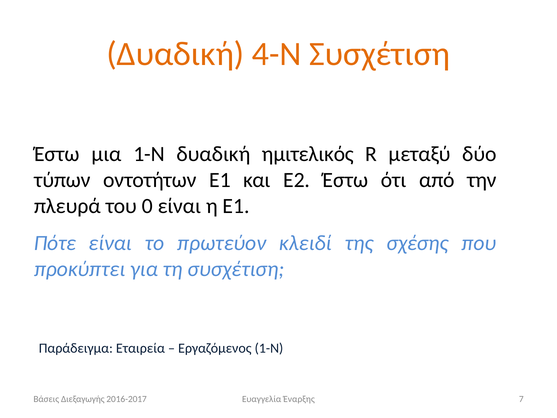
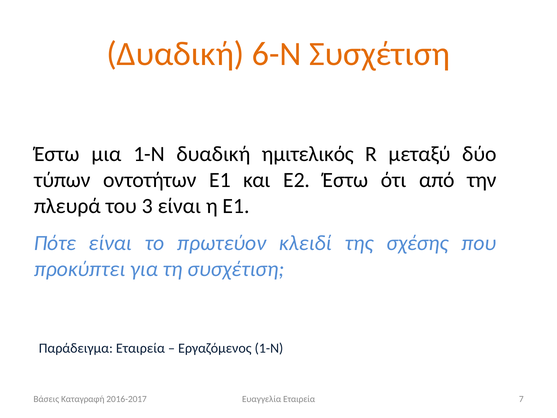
4-Ν: 4-Ν -> 6-Ν
0: 0 -> 3
Διεξαγωγής: Διεξαγωγής -> Καταγραφή
Ευαγγελία Έναρξης: Έναρξης -> Εταιρεία
